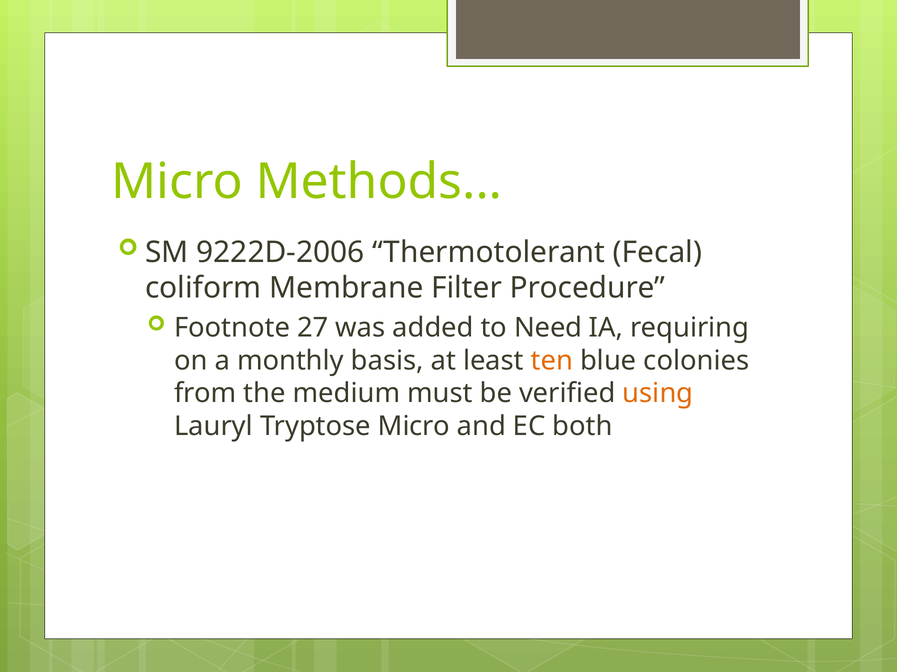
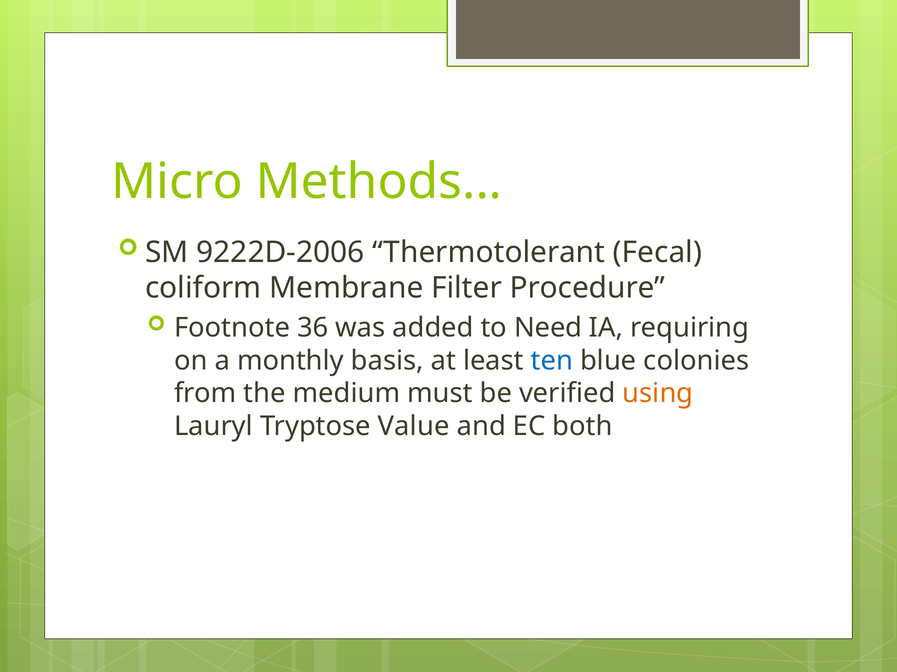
27: 27 -> 36
ten colour: orange -> blue
Tryptose Micro: Micro -> Value
